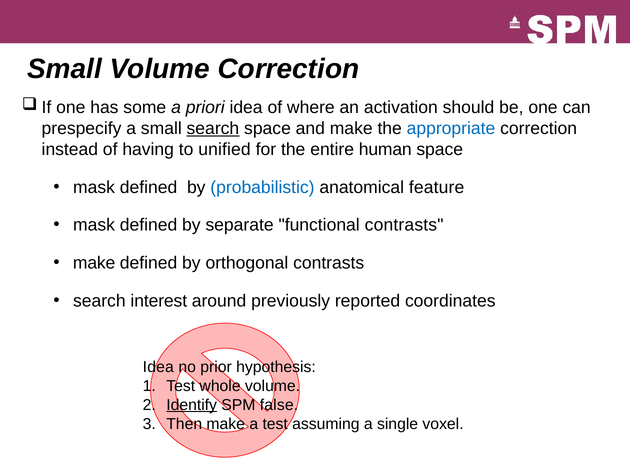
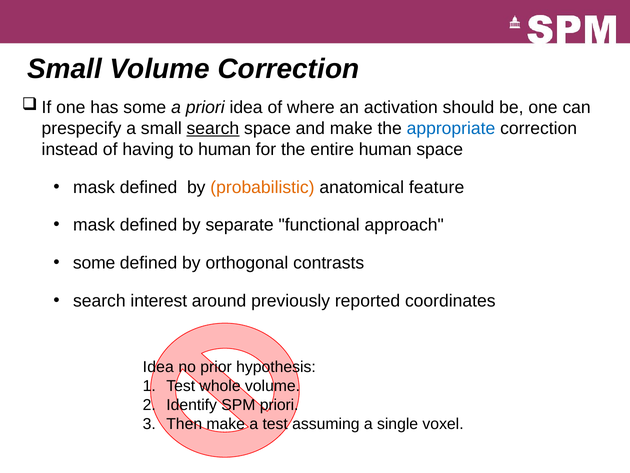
to unified: unified -> human
probabilistic colour: blue -> orange
functional contrasts: contrasts -> approach
make at (94, 263): make -> some
Identify underline: present -> none
SPM false: false -> priori
